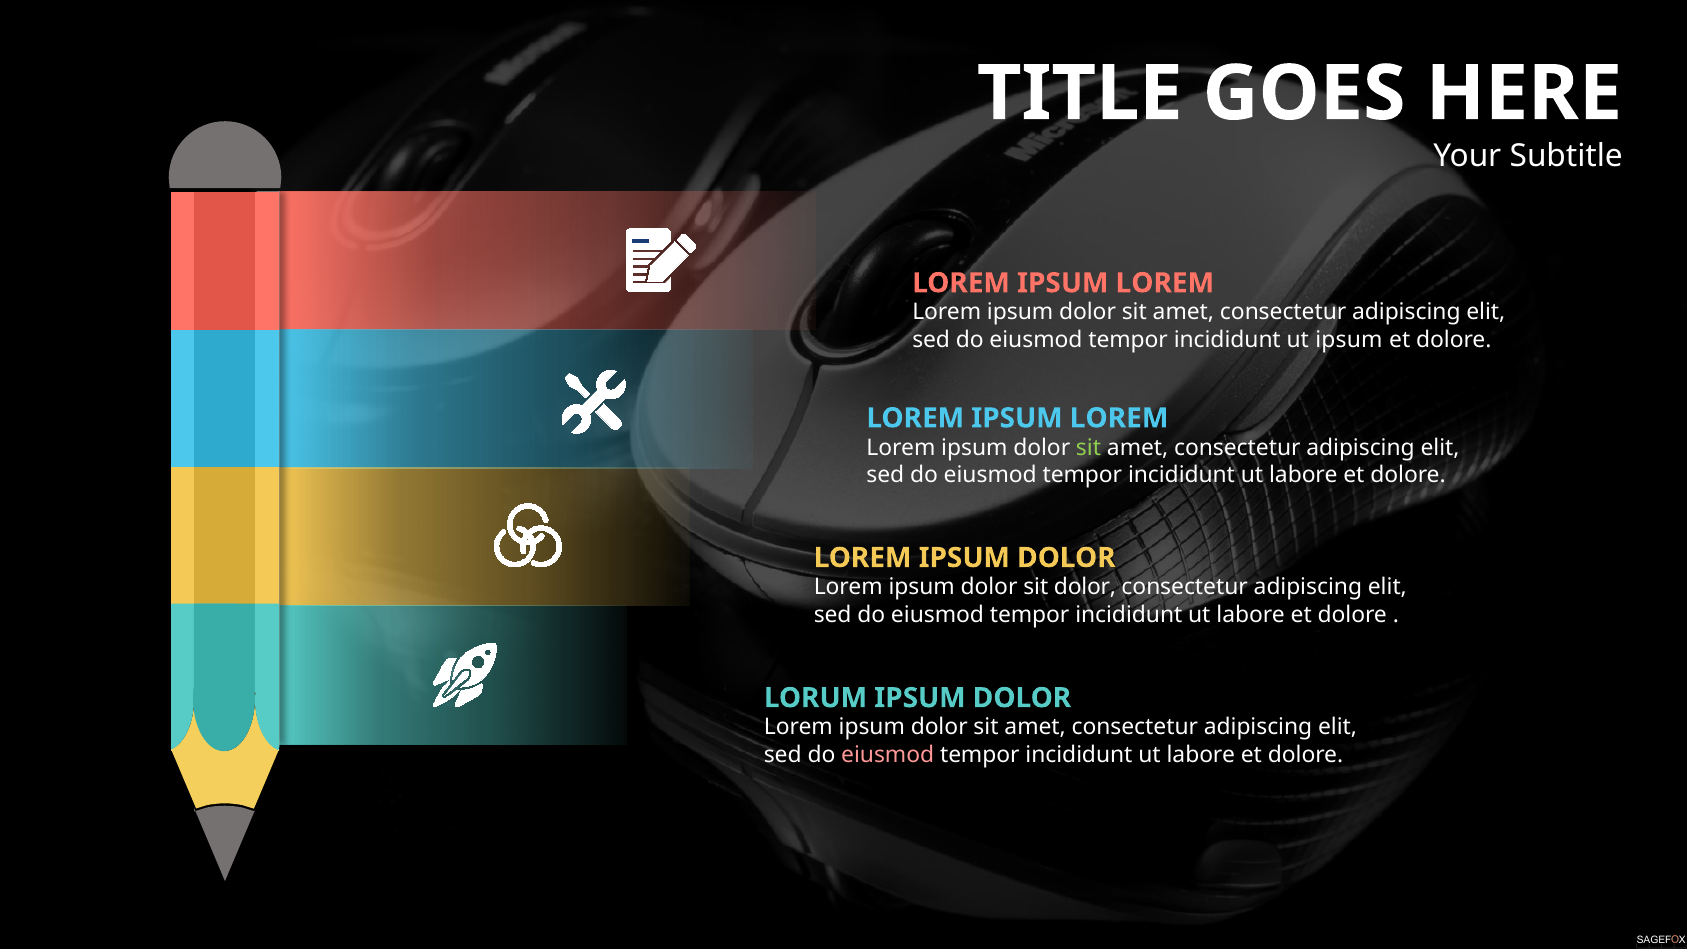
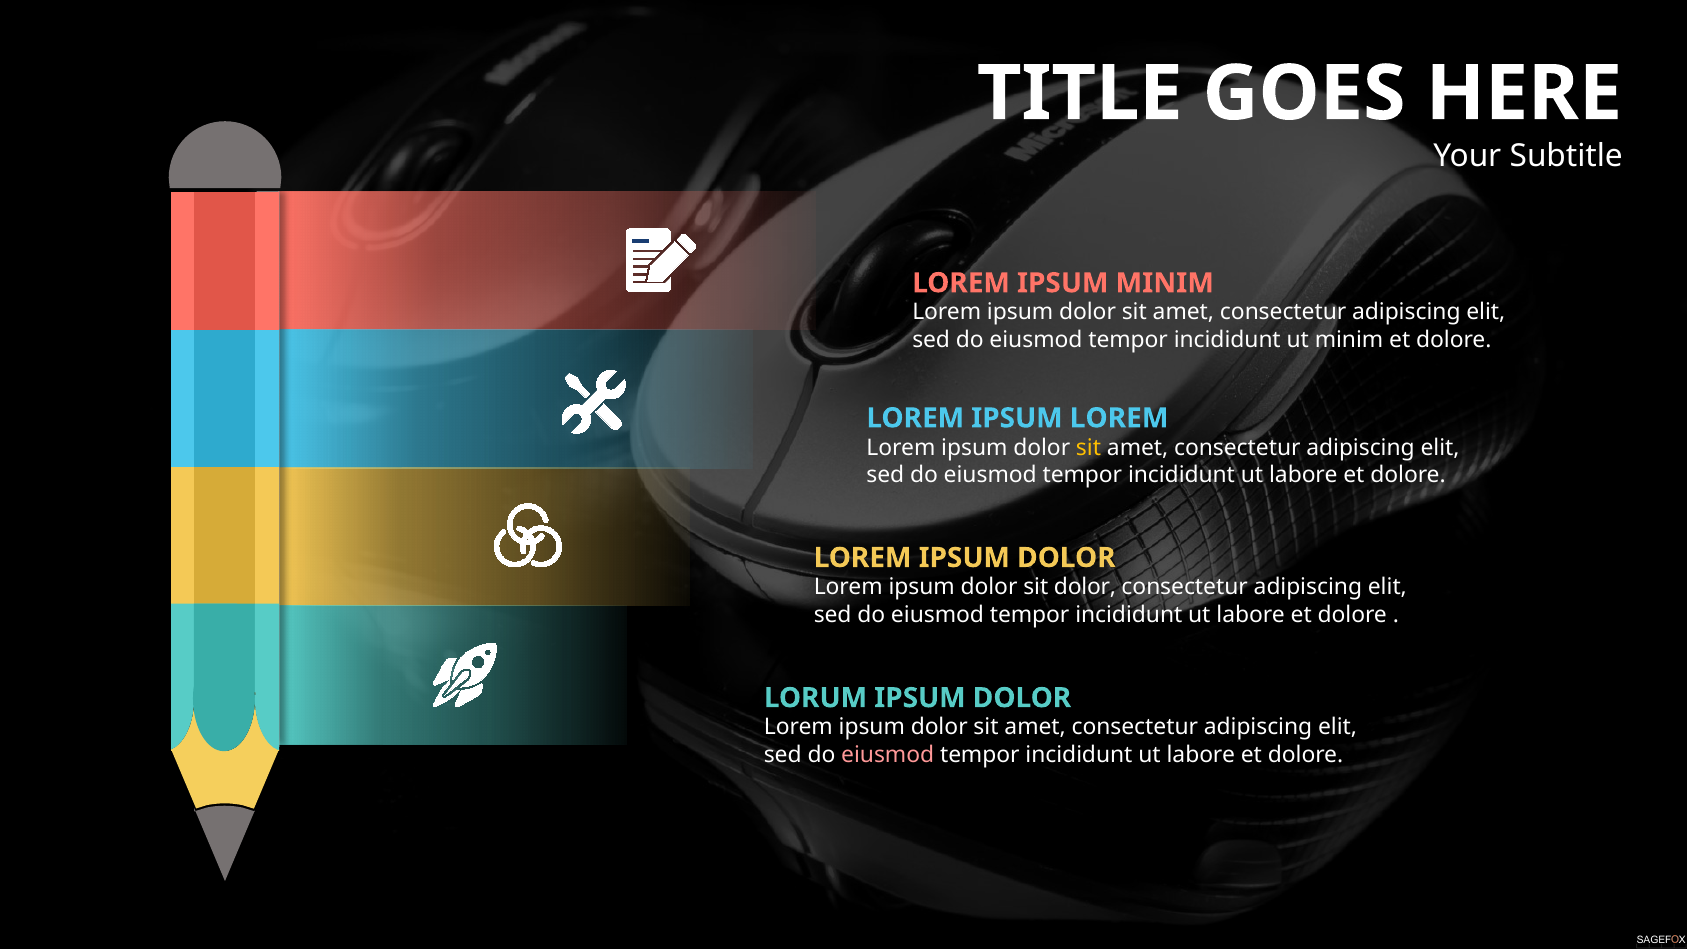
LOREM at (1165, 283): LOREM -> MINIM
ut ipsum: ipsum -> minim
sit at (1089, 447) colour: light green -> yellow
